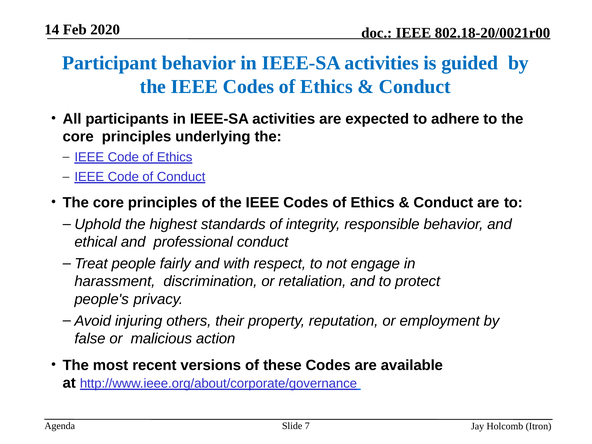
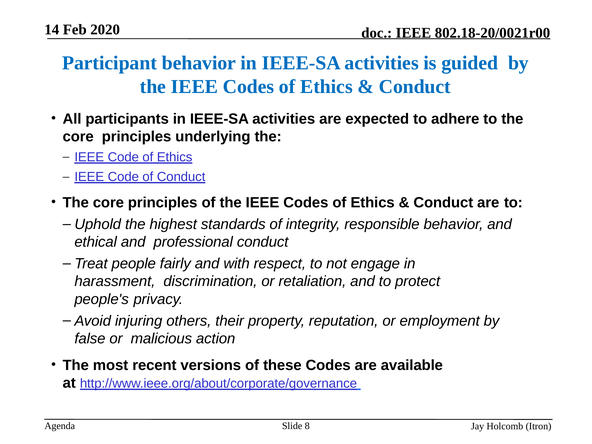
7: 7 -> 8
